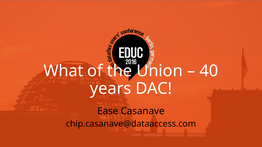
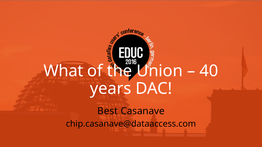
Ease: Ease -> Best
